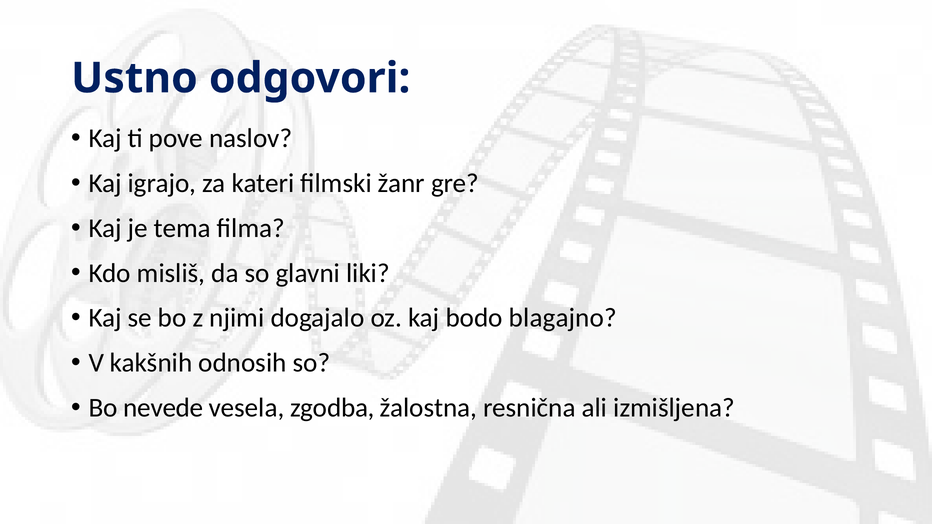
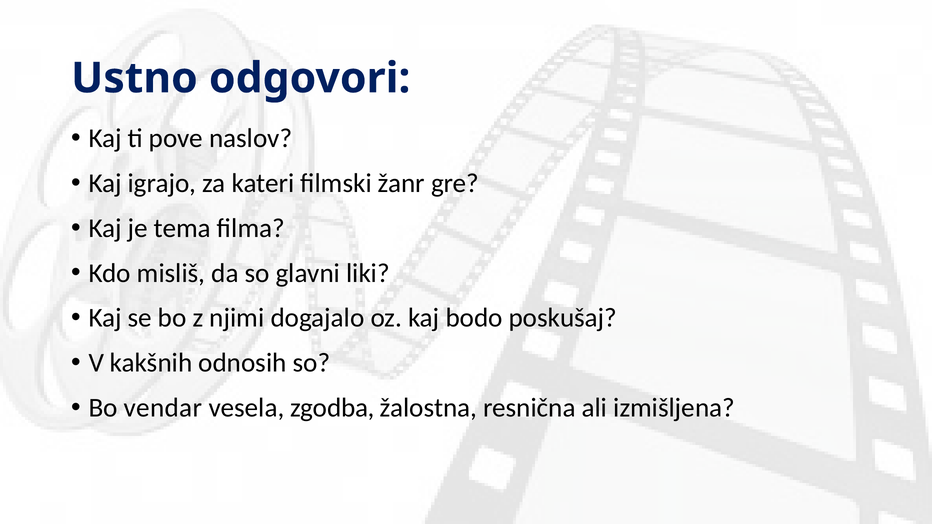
blagajno: blagajno -> poskušaj
nevede: nevede -> vendar
